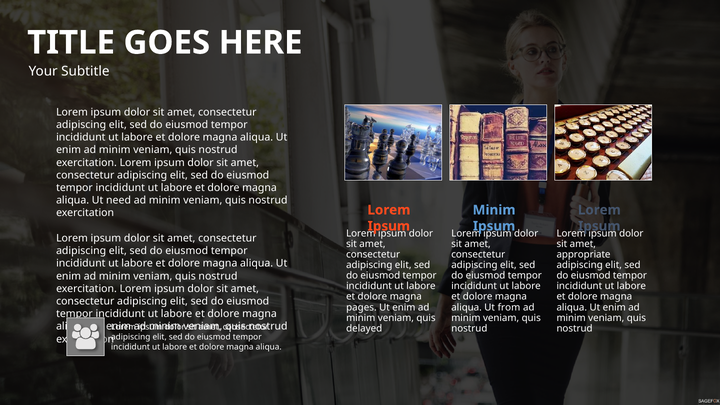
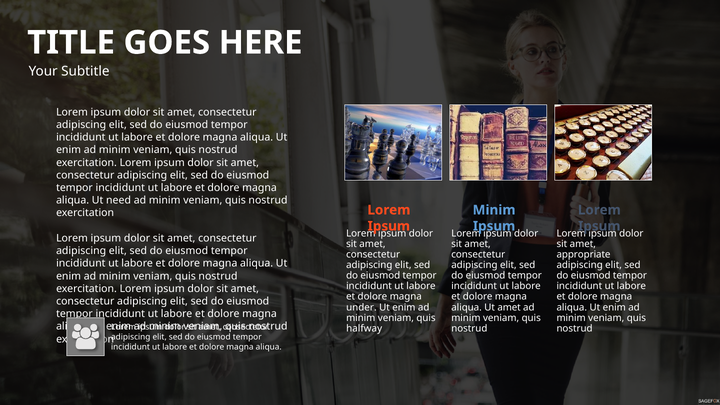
pages: pages -> under
Ut from: from -> amet
delayed: delayed -> halfway
